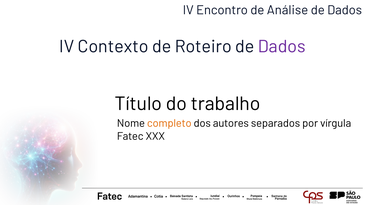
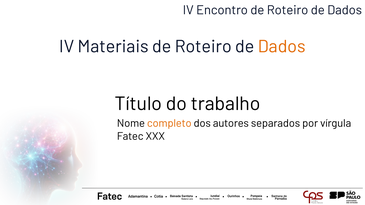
Encontro de Análise: Análise -> Roteiro
Contexto: Contexto -> Materiais
Dados at (282, 47) colour: purple -> orange
